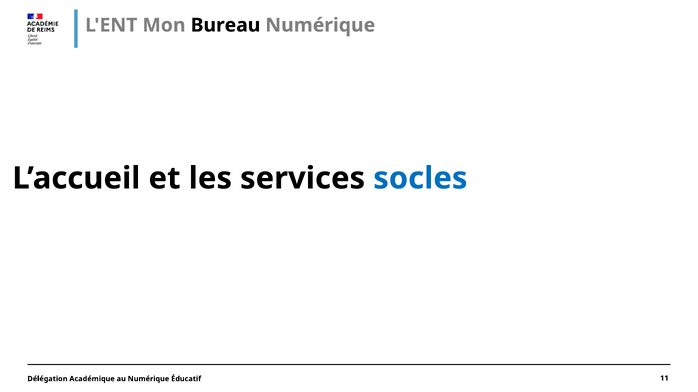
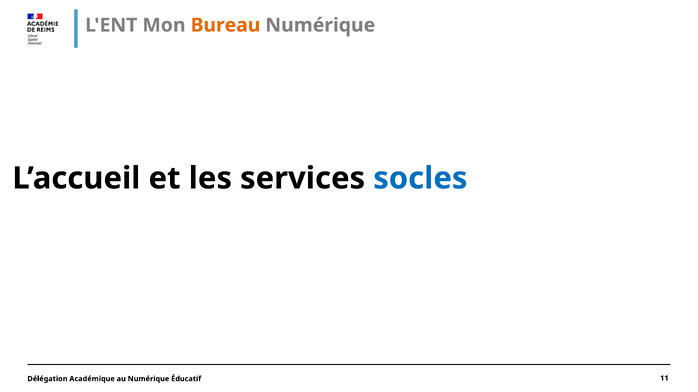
Bureau colour: black -> orange
